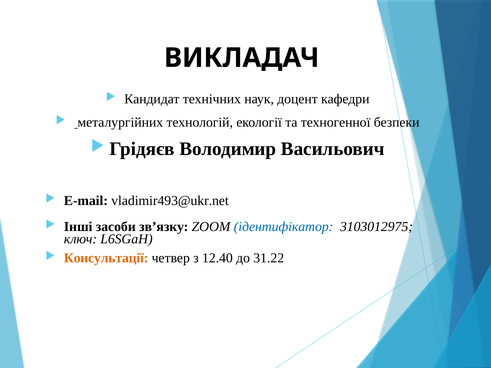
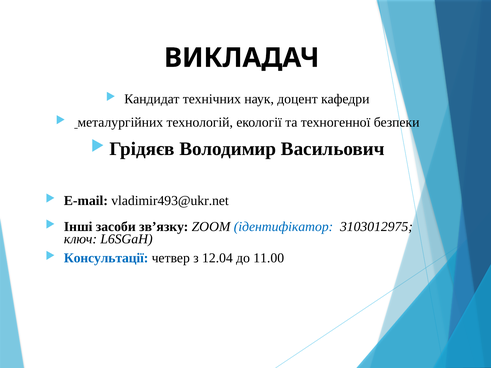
Консультації colour: orange -> blue
12.40: 12.40 -> 12.04
31.22: 31.22 -> 11.00
